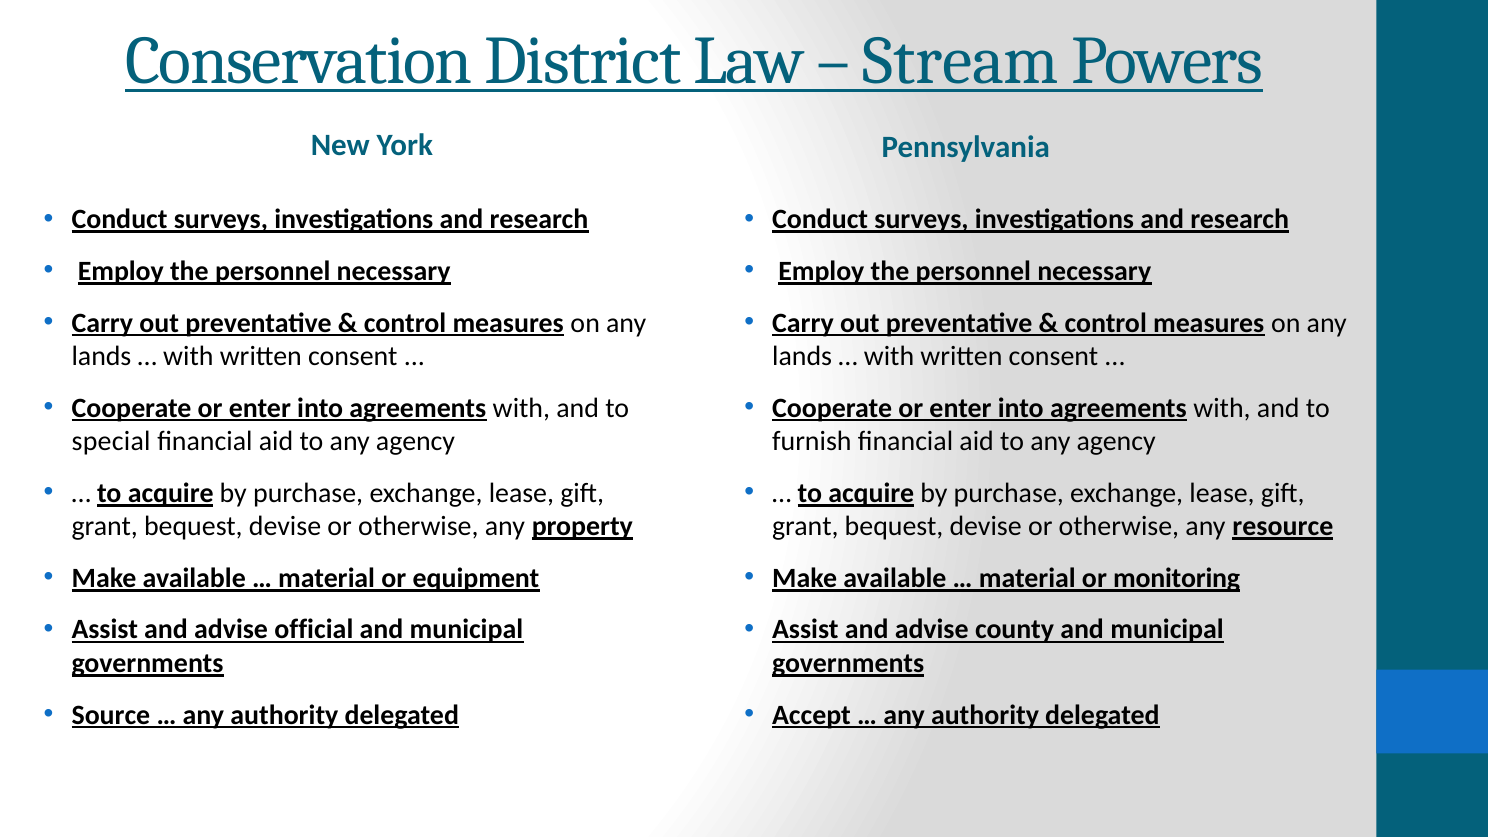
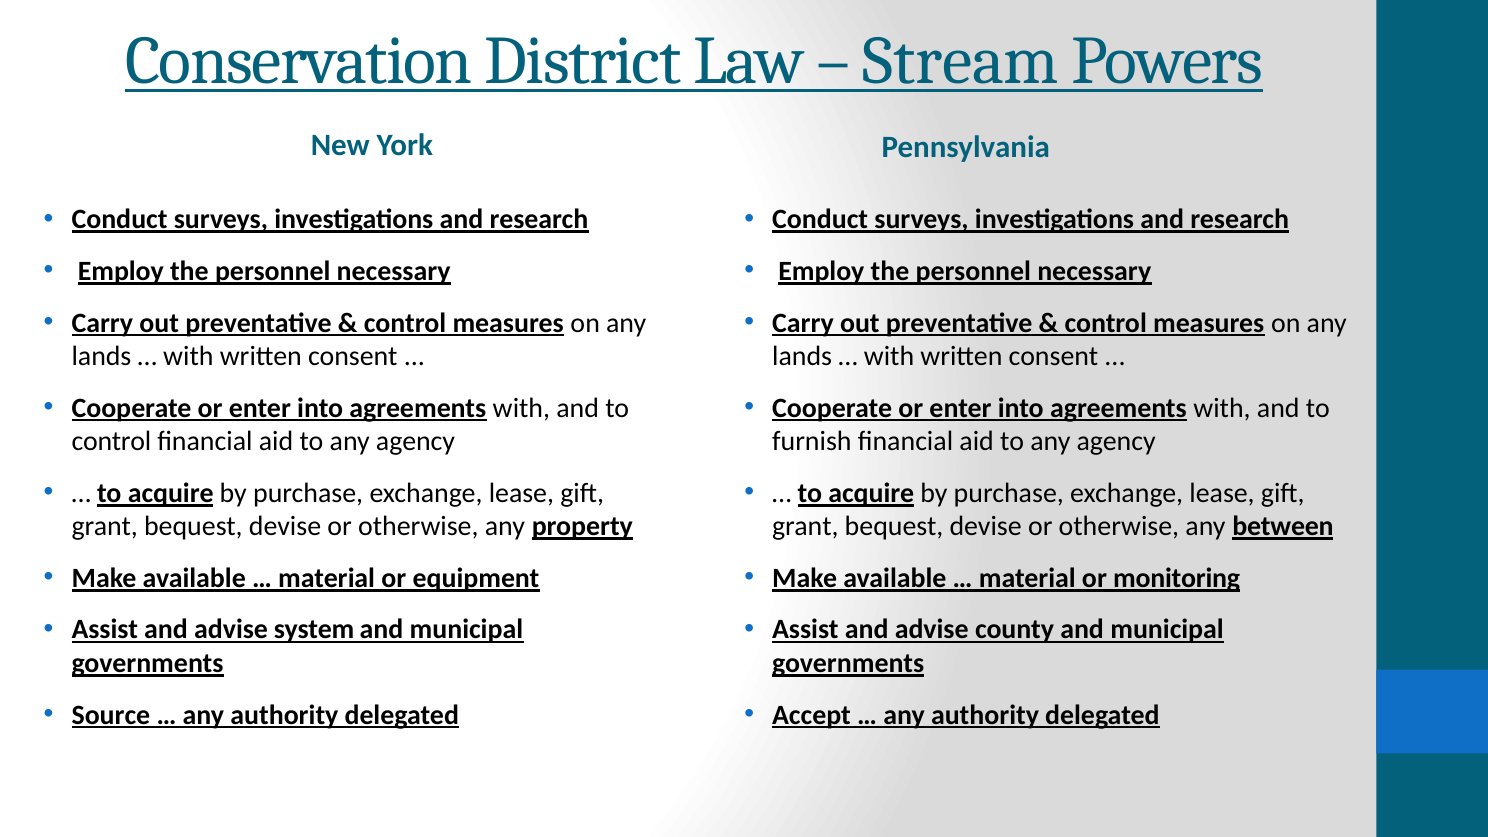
special at (111, 441): special -> control
resource: resource -> between
official: official -> system
